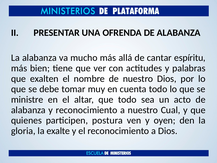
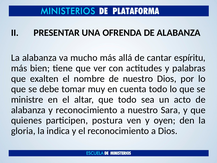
Cual: Cual -> Sara
exalte: exalte -> indica
